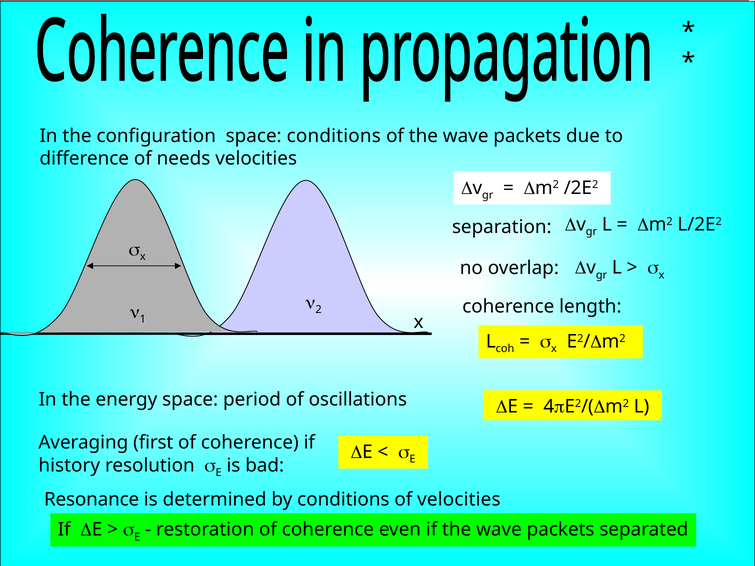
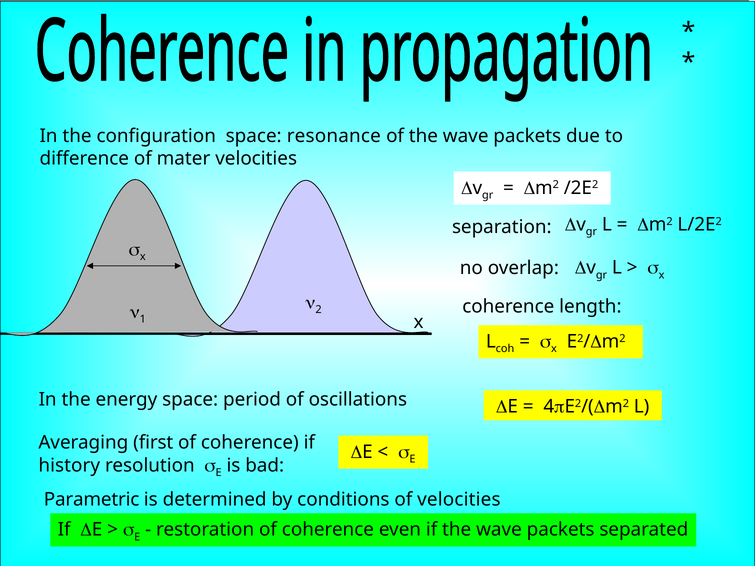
space conditions: conditions -> resonance
needs: needs -> mater
Resonance: Resonance -> Parametric
